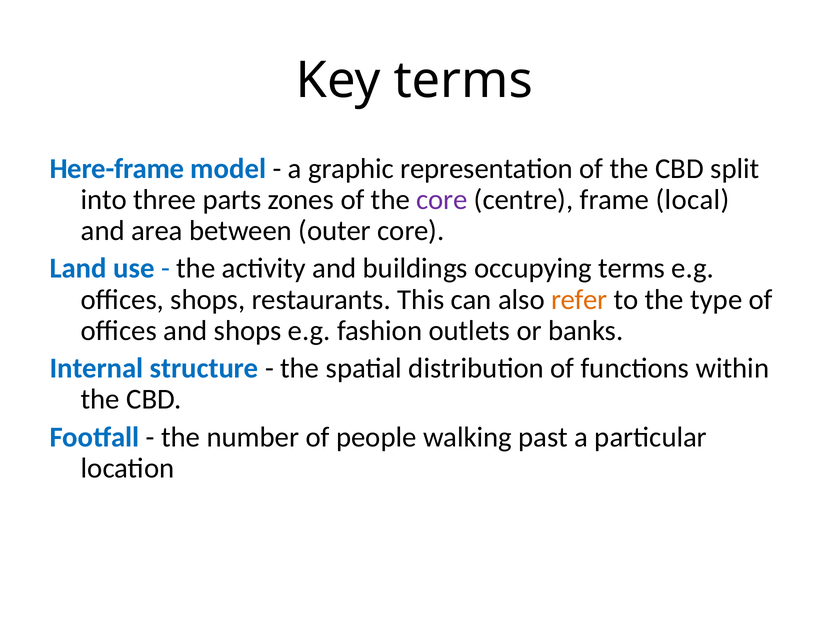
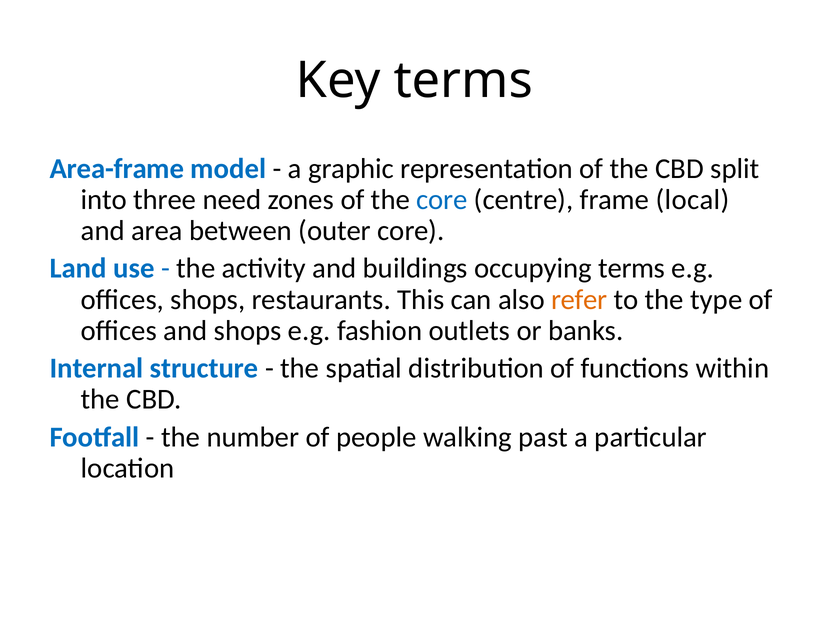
Here-frame: Here-frame -> Area-frame
parts: parts -> need
core at (442, 200) colour: purple -> blue
